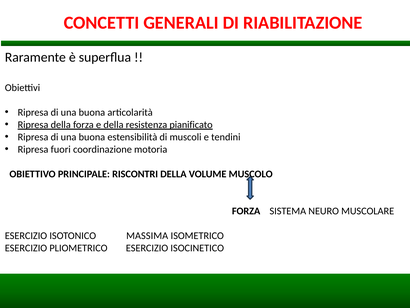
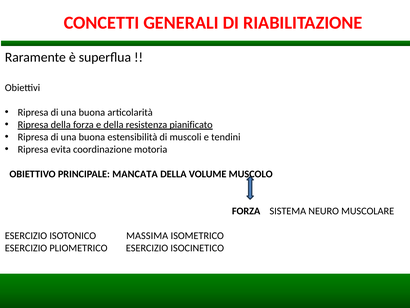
fuori: fuori -> evita
RISCONTRI: RISCONTRI -> MANCATA
